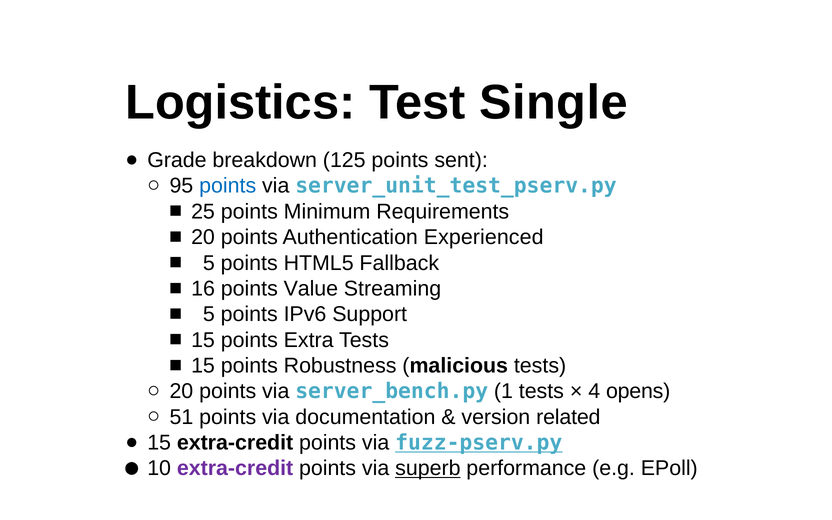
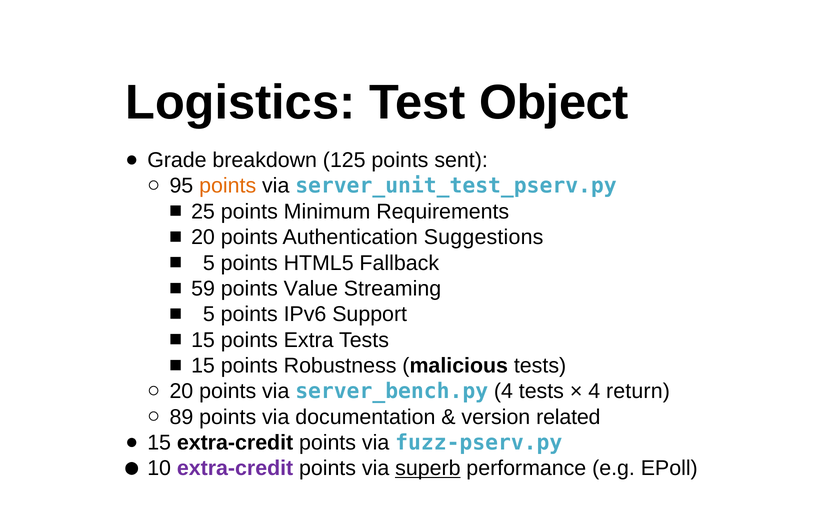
Single: Single -> Object
points at (228, 186) colour: blue -> orange
Experienced: Experienced -> Suggestions
16: 16 -> 59
server_bench.py 1: 1 -> 4
opens: opens -> return
51: 51 -> 89
fuzz-pserv.py underline: present -> none
